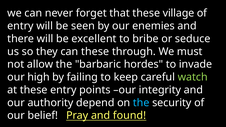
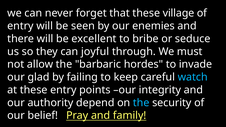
can these: these -> joyful
high: high -> glad
watch colour: light green -> light blue
found: found -> family
